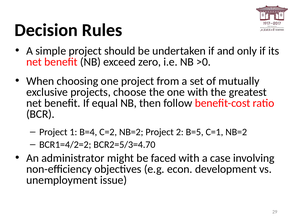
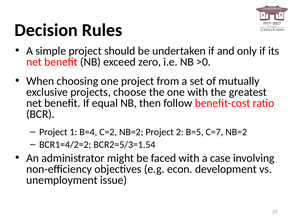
C=1: C=1 -> C=7
BCR2=5/3=4.70: BCR2=5/3=4.70 -> BCR2=5/3=1.54
